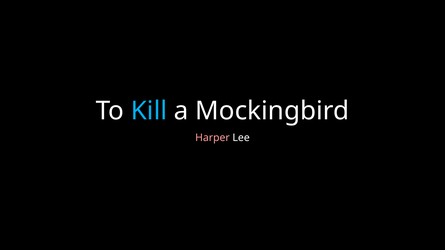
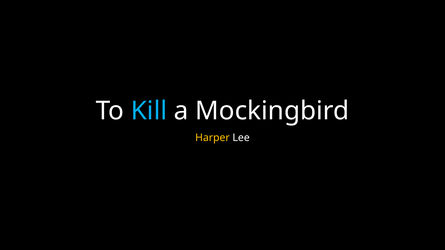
Harper colour: pink -> yellow
